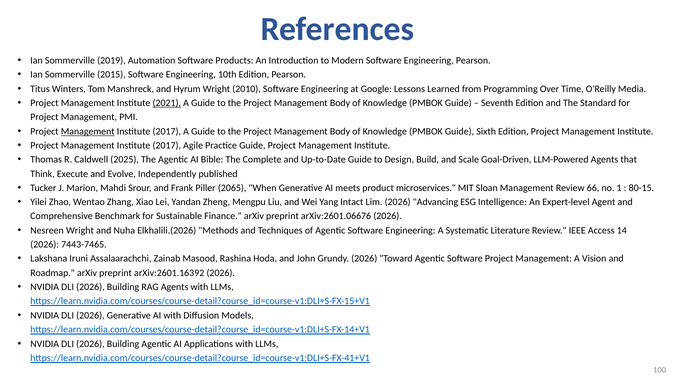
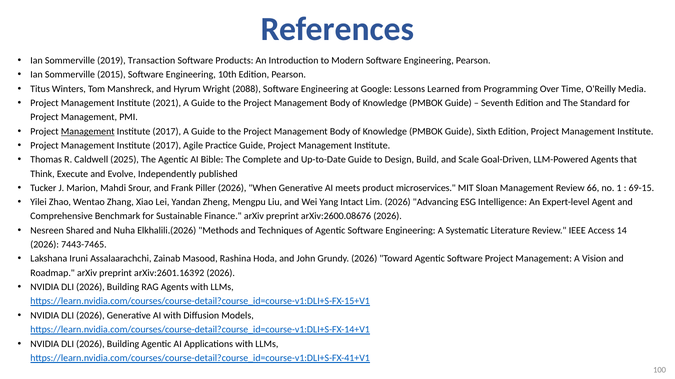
Automation: Automation -> Transaction
2010: 2010 -> 2088
2021 underline: present -> none
Piller 2065: 2065 -> 2026
80-15: 80-15 -> 69-15
arXiv:2601.06676: arXiv:2601.06676 -> arXiv:2600.08676
Nesreen Wright: Wright -> Shared
